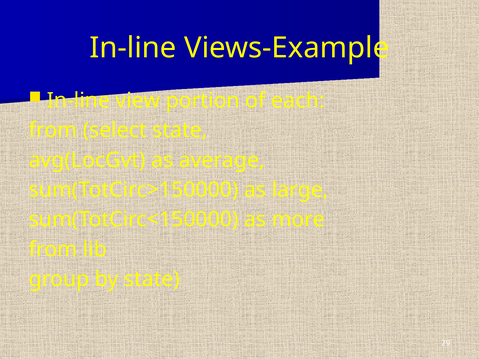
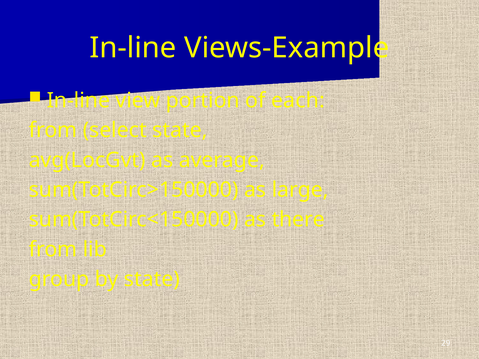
more: more -> there
